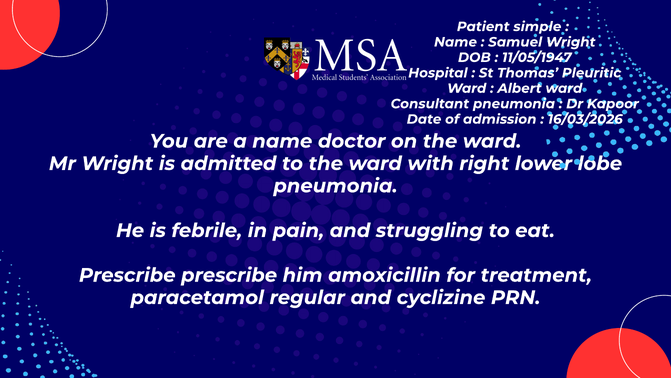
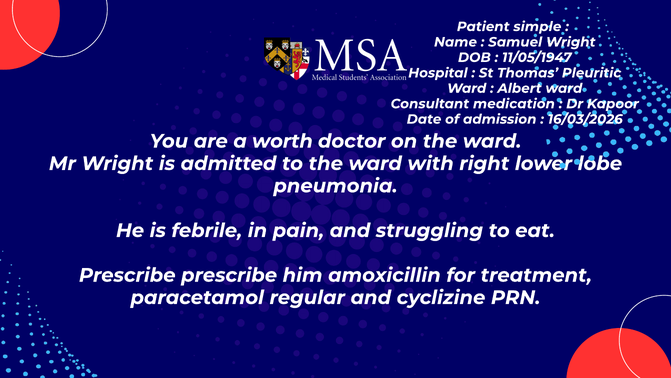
Consultant pneumonia: pneumonia -> medication
a name: name -> worth
